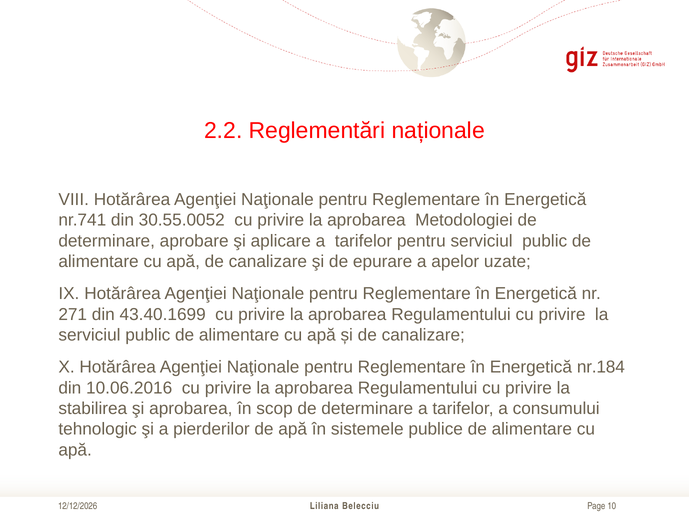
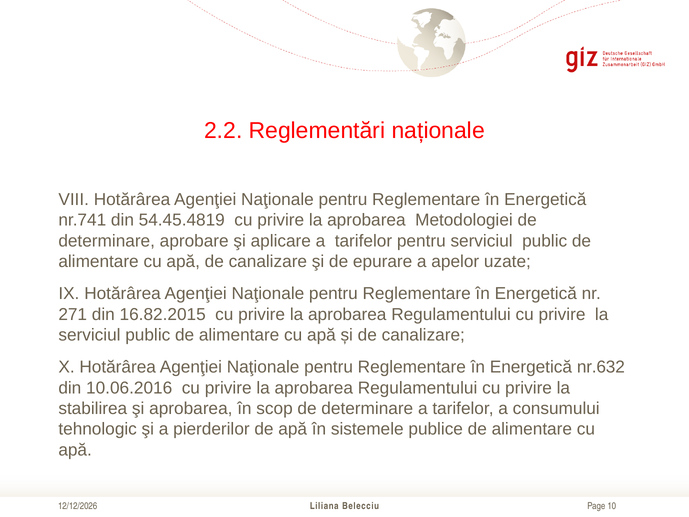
30.55.0052: 30.55.0052 -> 54.45.4819
43.40.1699: 43.40.1699 -> 16.82.2015
nr.184: nr.184 -> nr.632
